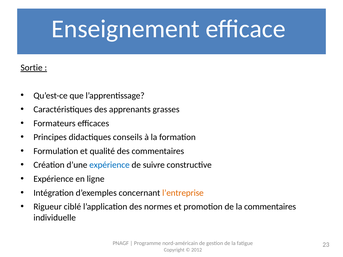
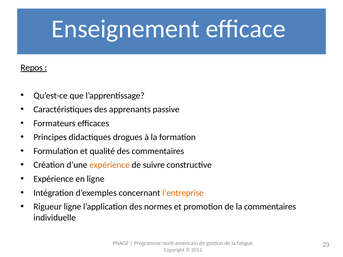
Sortie: Sortie -> Repos
grasses: grasses -> passive
conseils: conseils -> drogues
expérience at (110, 165) colour: blue -> orange
Rigueur ciblé: ciblé -> ligne
